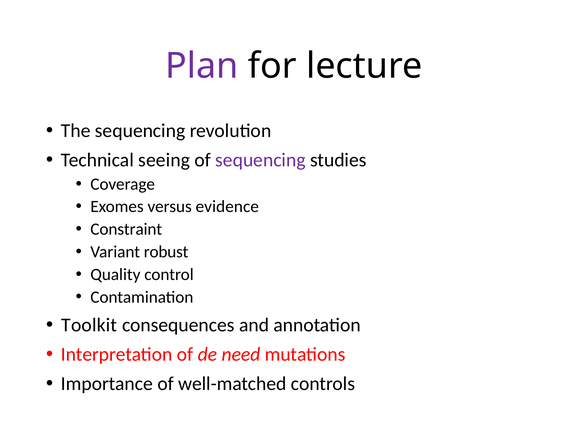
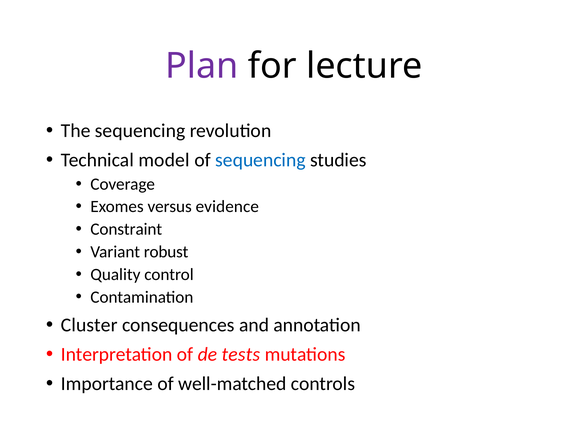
seeing: seeing -> model
sequencing at (260, 160) colour: purple -> blue
Toolkit: Toolkit -> Cluster
need: need -> tests
